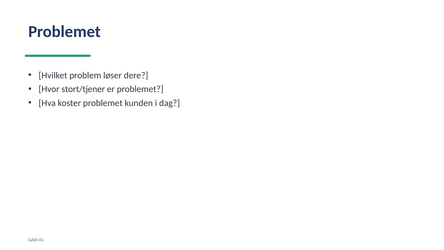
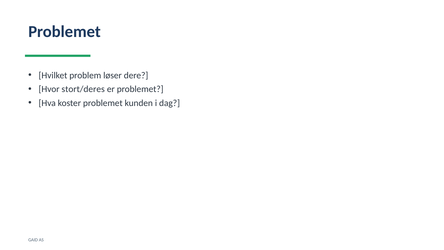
stort/tjener: stort/tjener -> stort/deres
